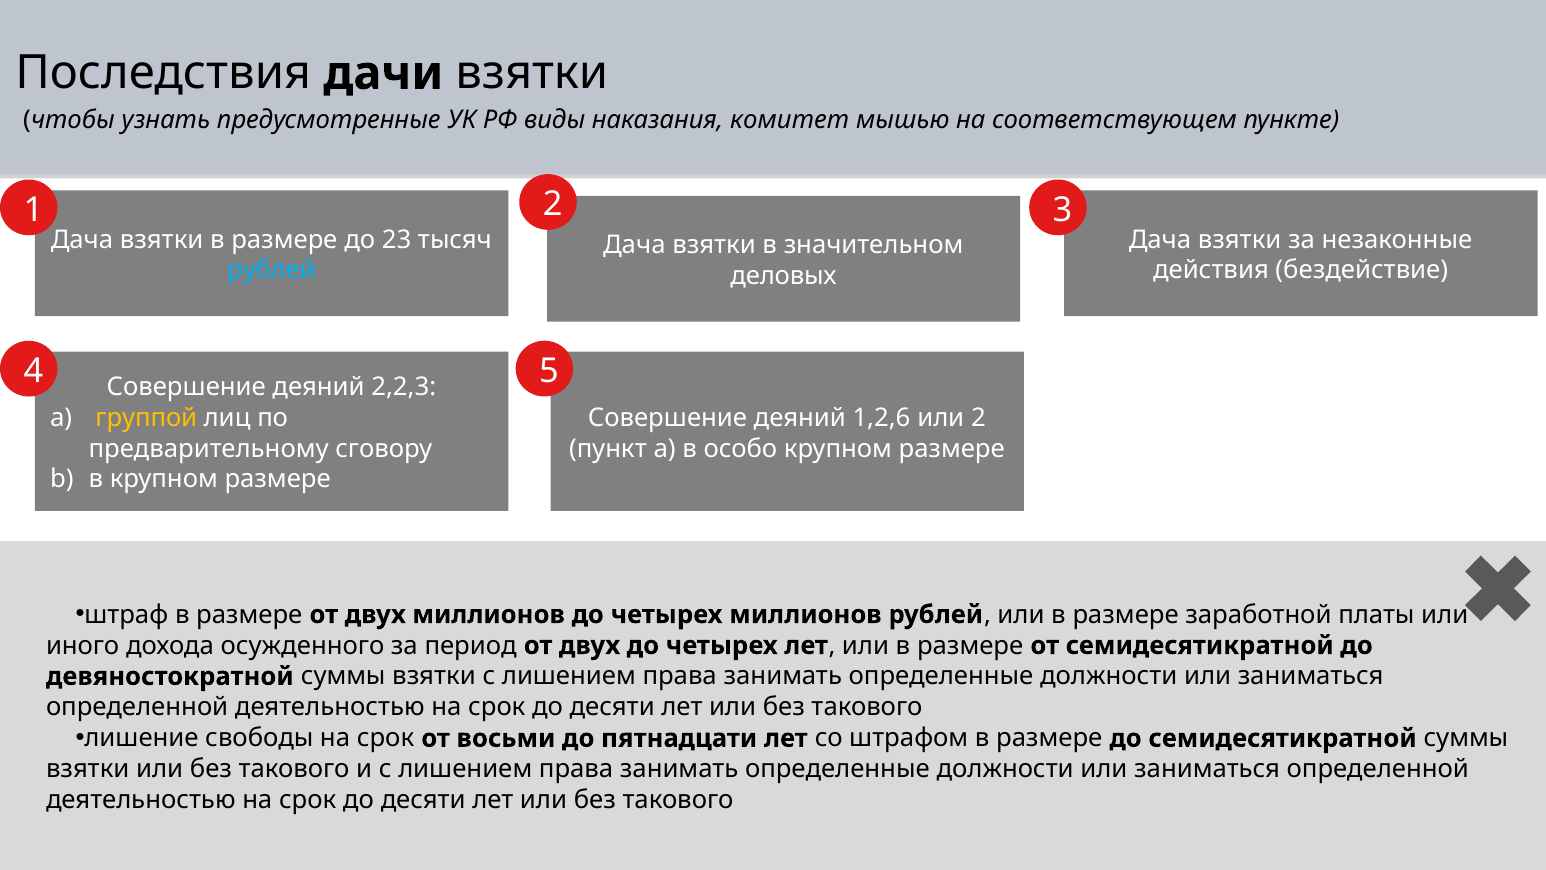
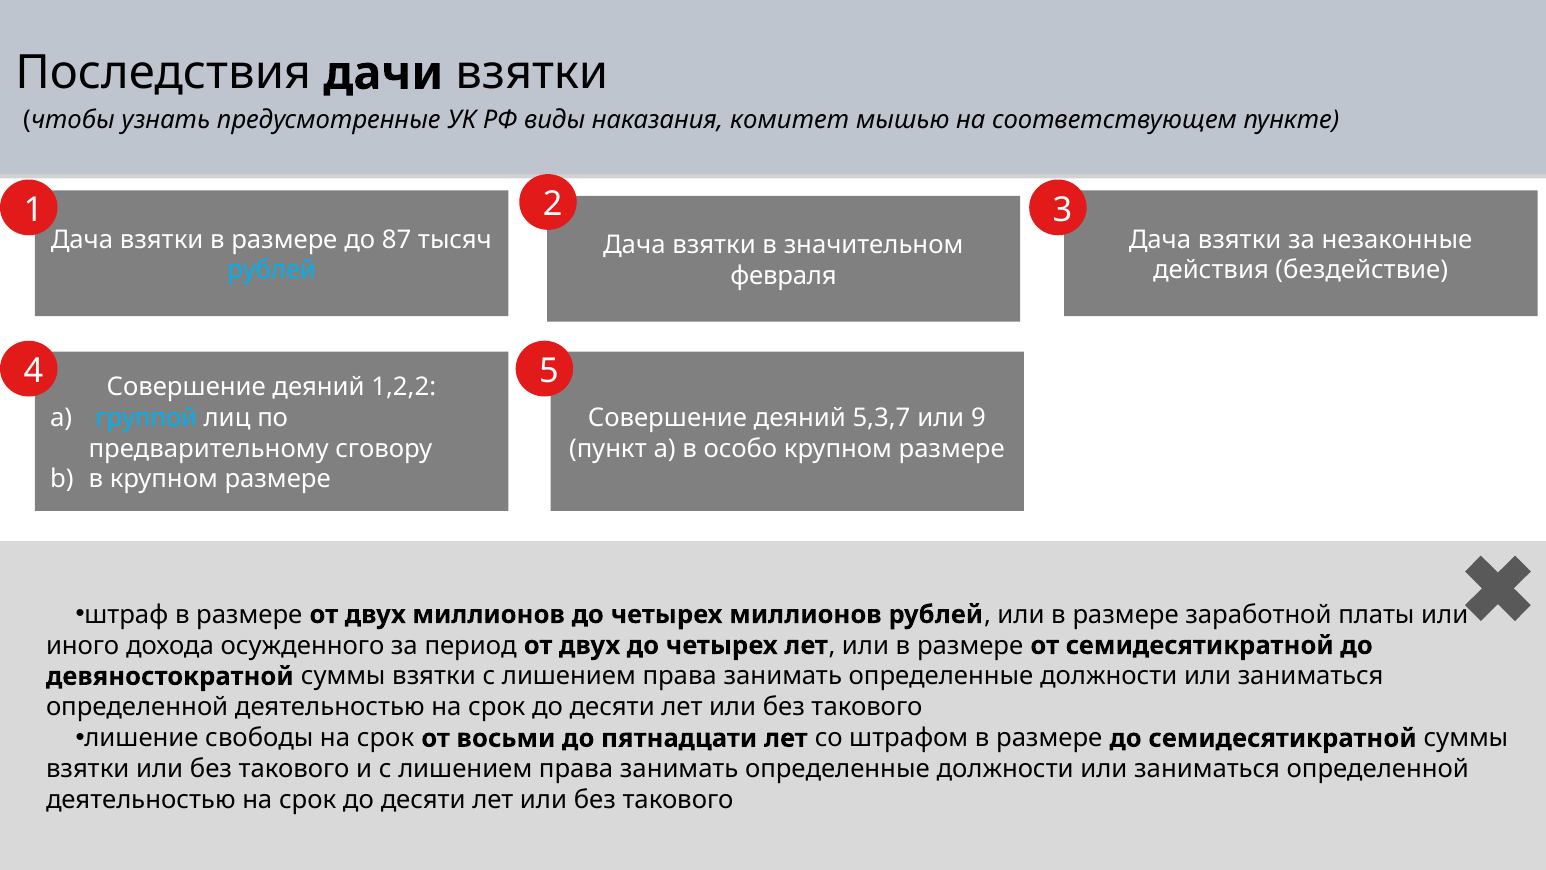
23: 23 -> 87
деловых: деловых -> февраля
2,2,3: 2,2,3 -> 1,2,2
группой colour: yellow -> light blue
1,2,6: 1,2,6 -> 5,3,7
или 2: 2 -> 9
